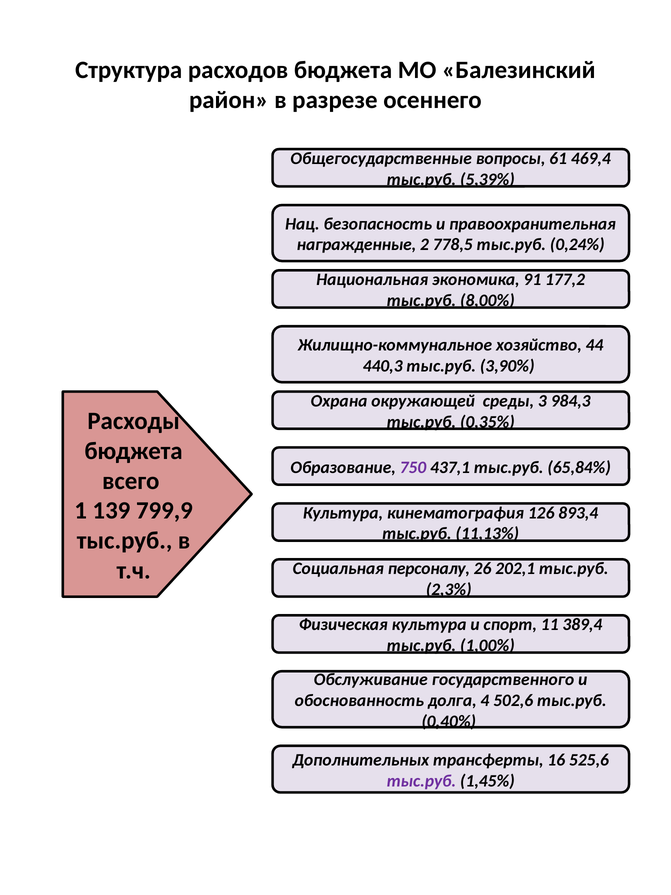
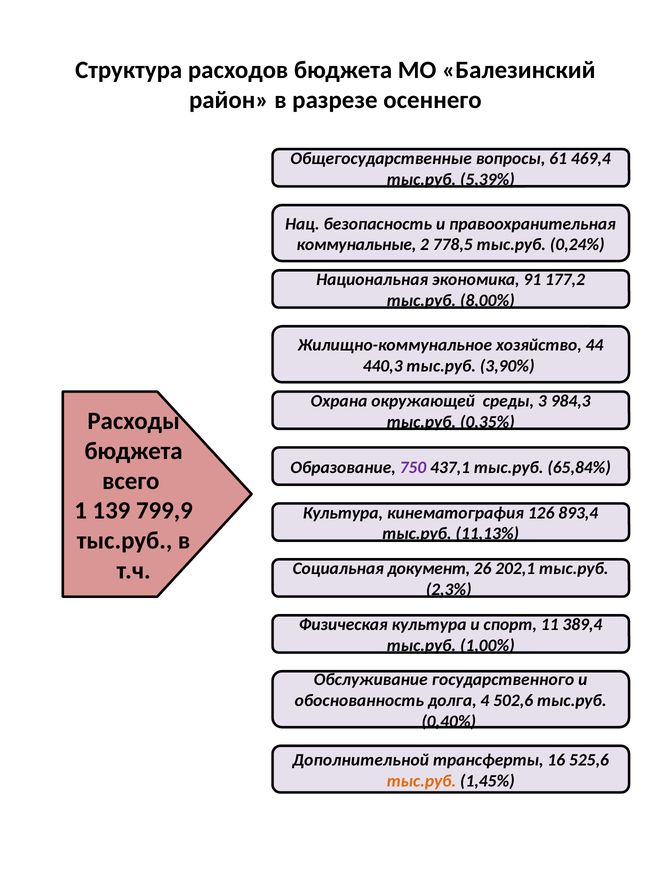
награжденные: награжденные -> коммунальные
персоналу: персоналу -> документ
Дополнительных: Дополнительных -> Дополнительной
тыс.руб at (421, 781) colour: purple -> orange
